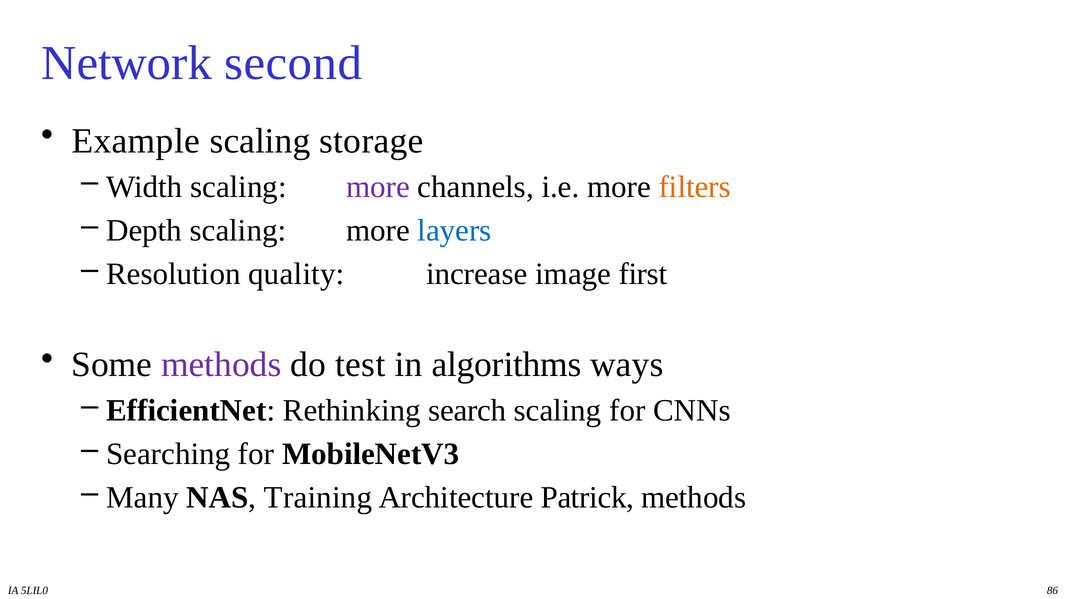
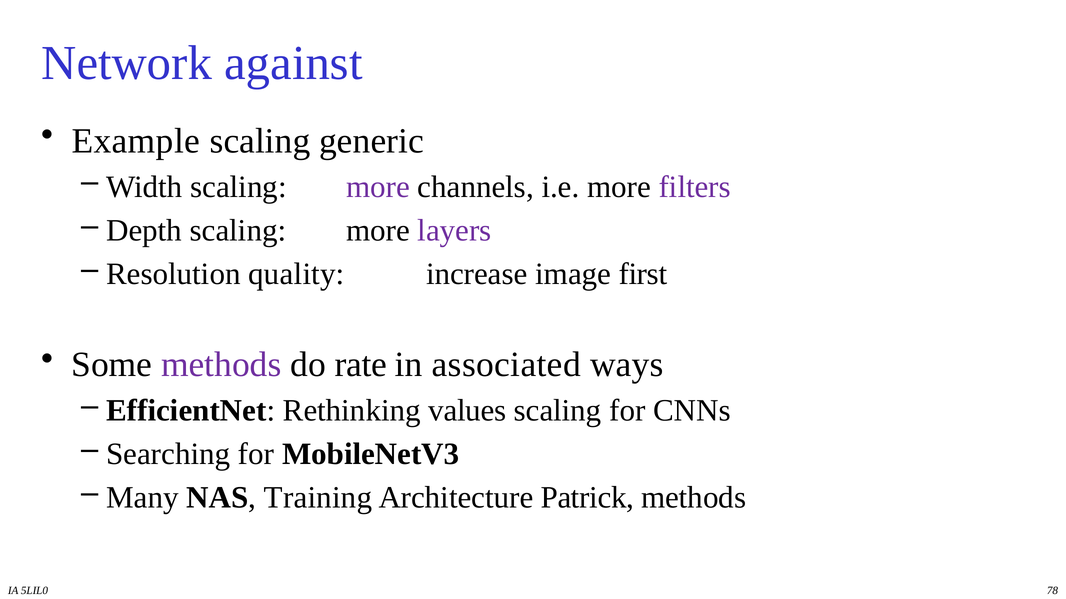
second: second -> against
storage: storage -> generic
filters colour: orange -> purple
layers colour: blue -> purple
test: test -> rate
algorithms: algorithms -> associated
search: search -> values
86: 86 -> 78
